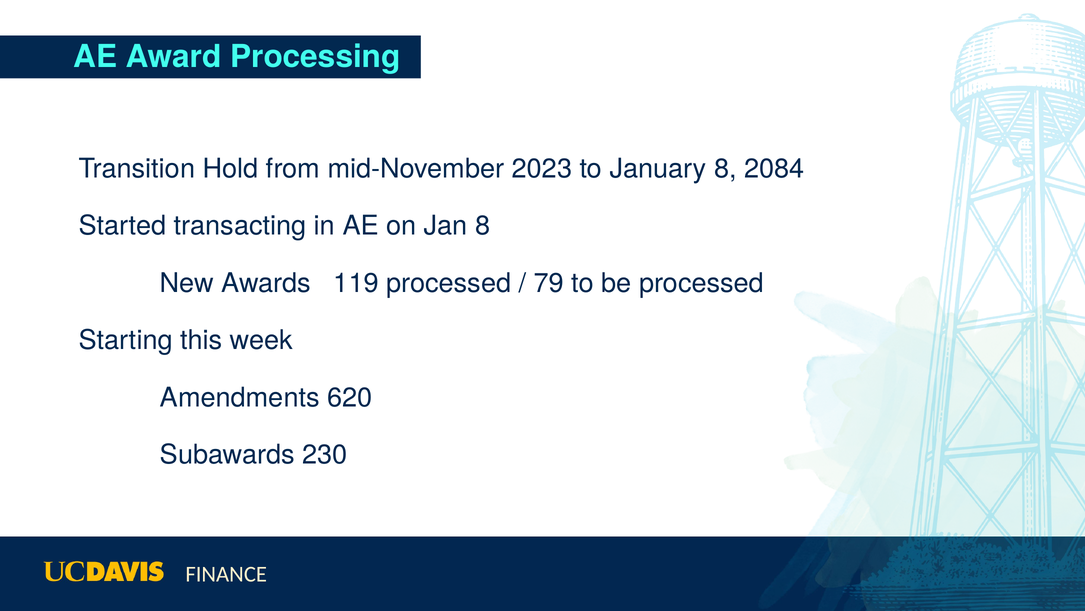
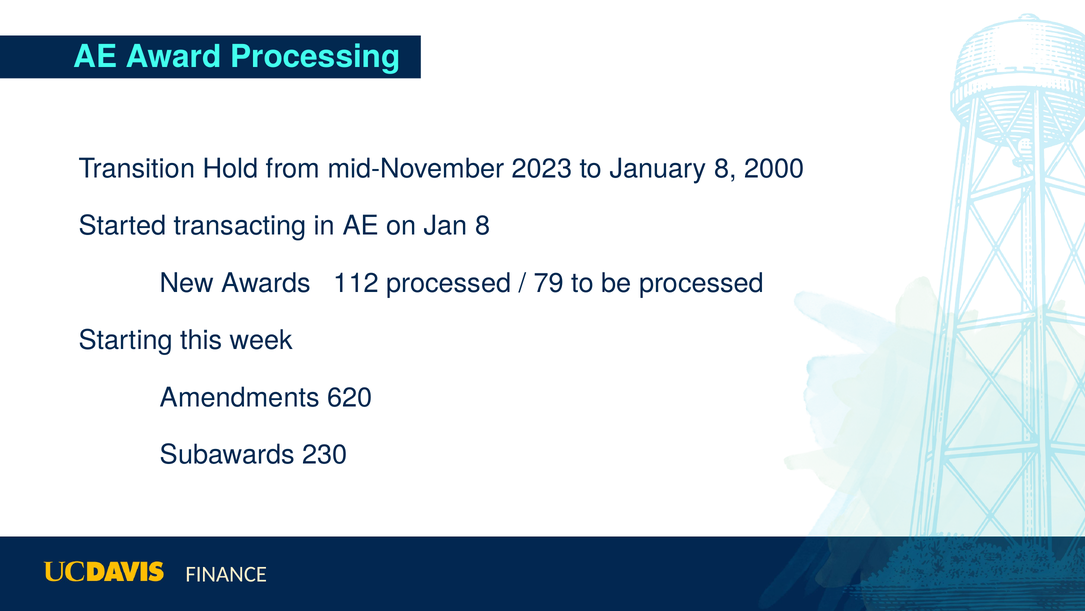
2084: 2084 -> 2000
119: 119 -> 112
